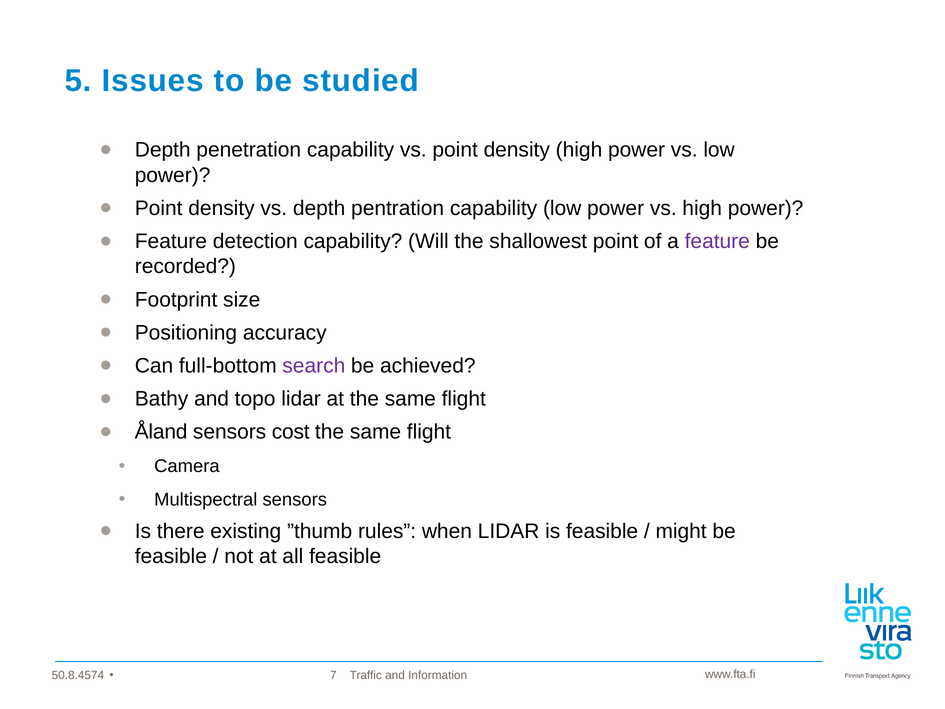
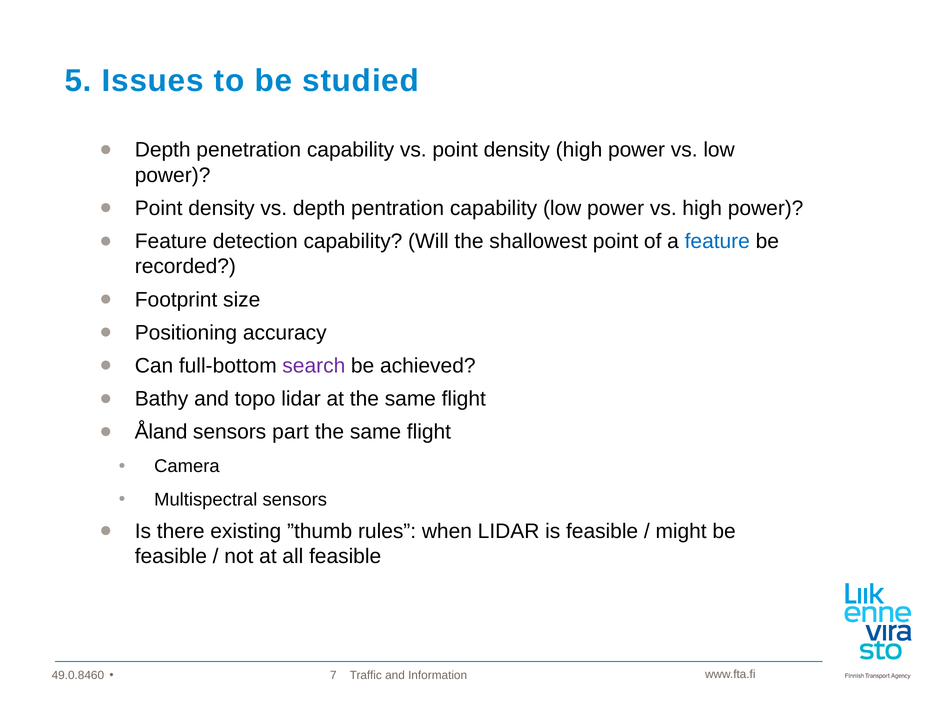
feature at (717, 241) colour: purple -> blue
cost: cost -> part
50.8.4574: 50.8.4574 -> 49.0.8460
